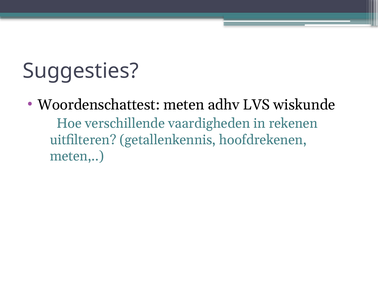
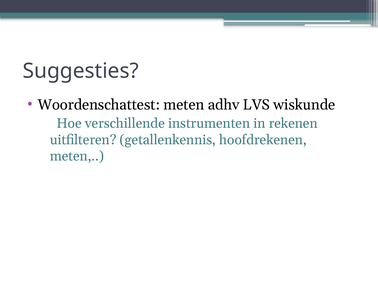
vaardigheden: vaardigheden -> instrumenten
